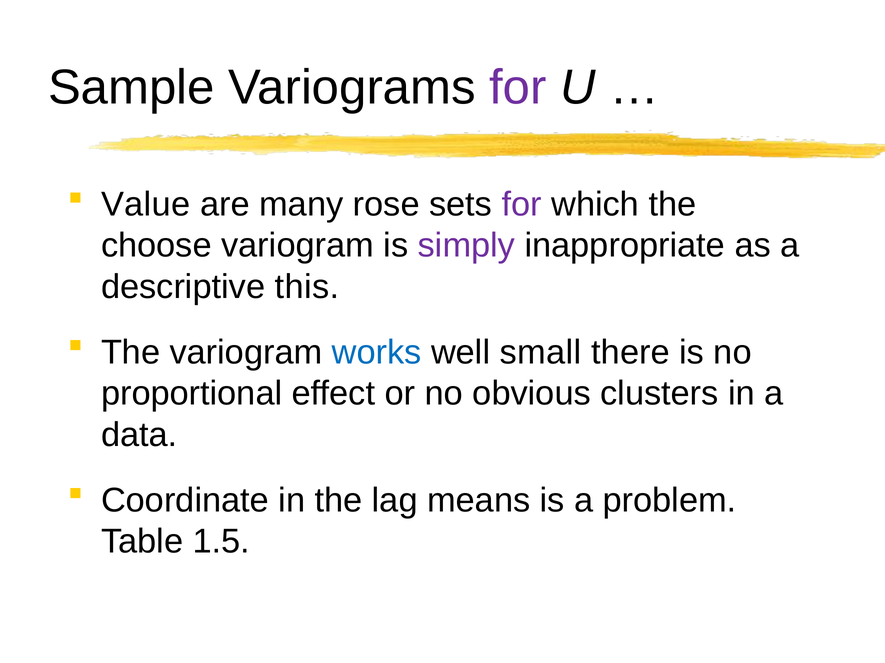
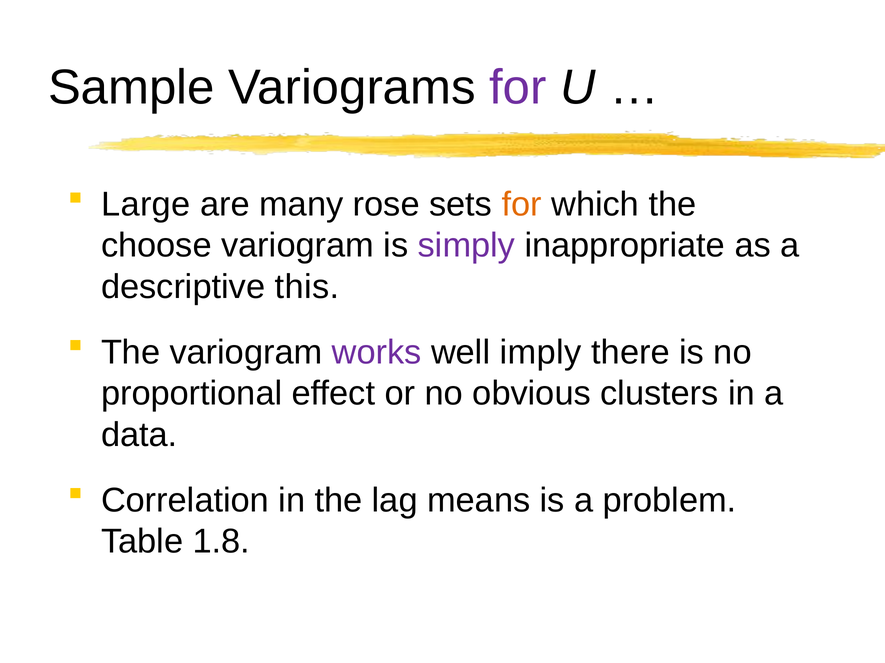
Value: Value -> Large
for at (522, 204) colour: purple -> orange
works colour: blue -> purple
small: small -> imply
Coordinate: Coordinate -> Correlation
1.5: 1.5 -> 1.8
